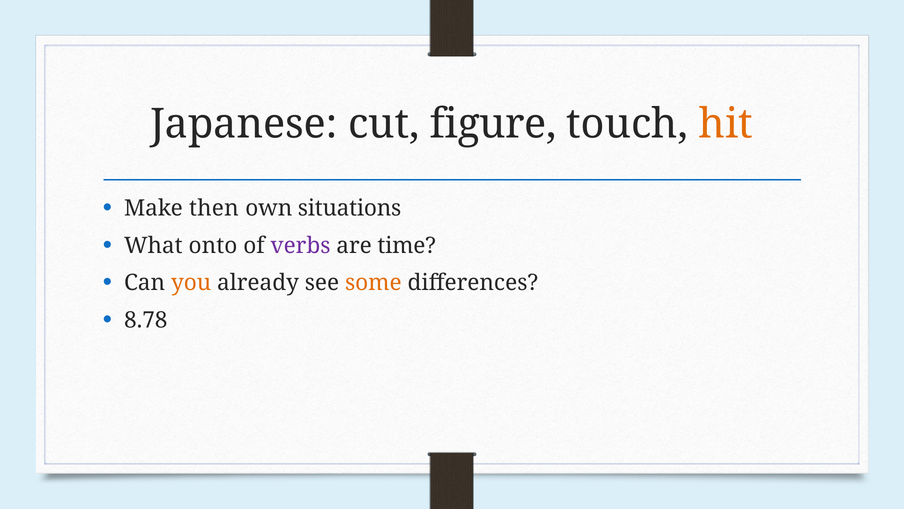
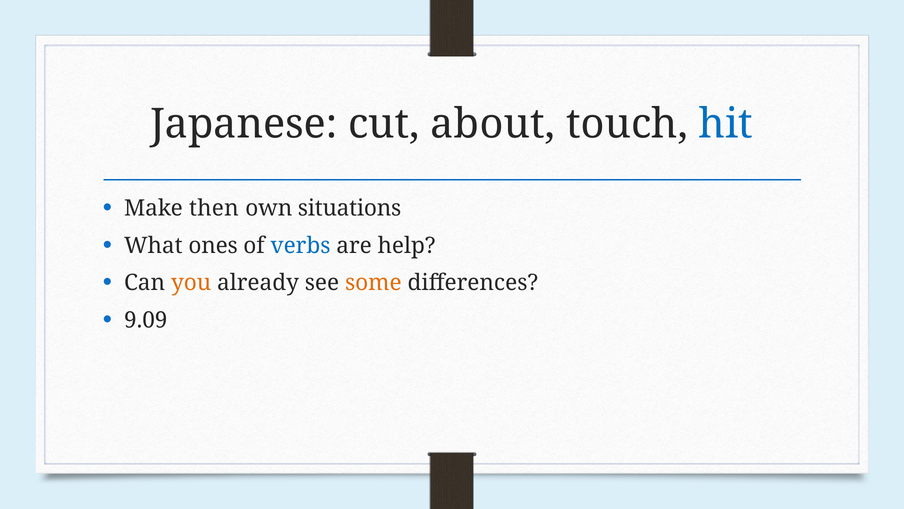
figure: figure -> about
hit colour: orange -> blue
onto: onto -> ones
verbs colour: purple -> blue
time: time -> help
8.78: 8.78 -> 9.09
